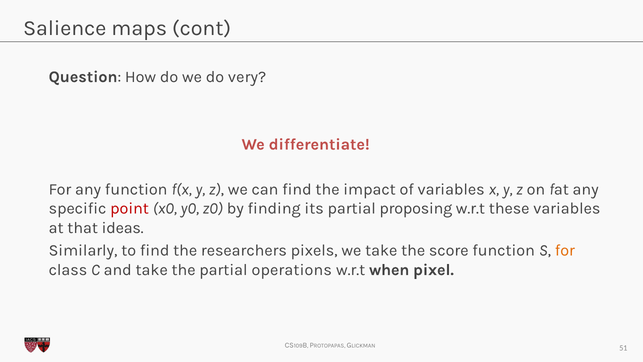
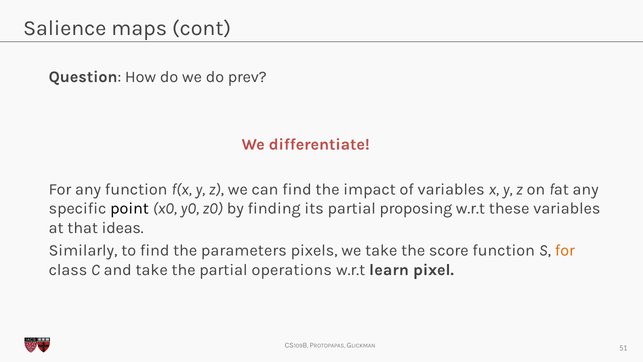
very: very -> prev
point colour: red -> black
researchers: researchers -> parameters
when: when -> learn
